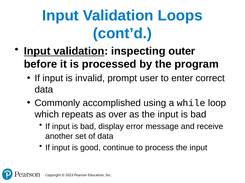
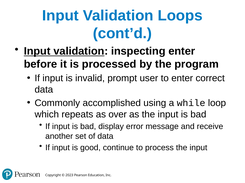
inspecting outer: outer -> enter
